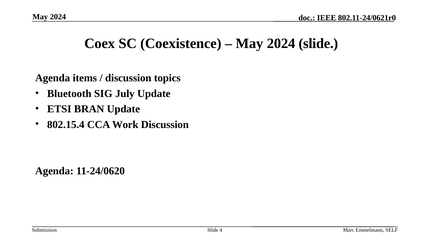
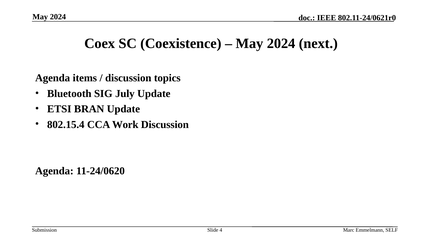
2024 slide: slide -> next
